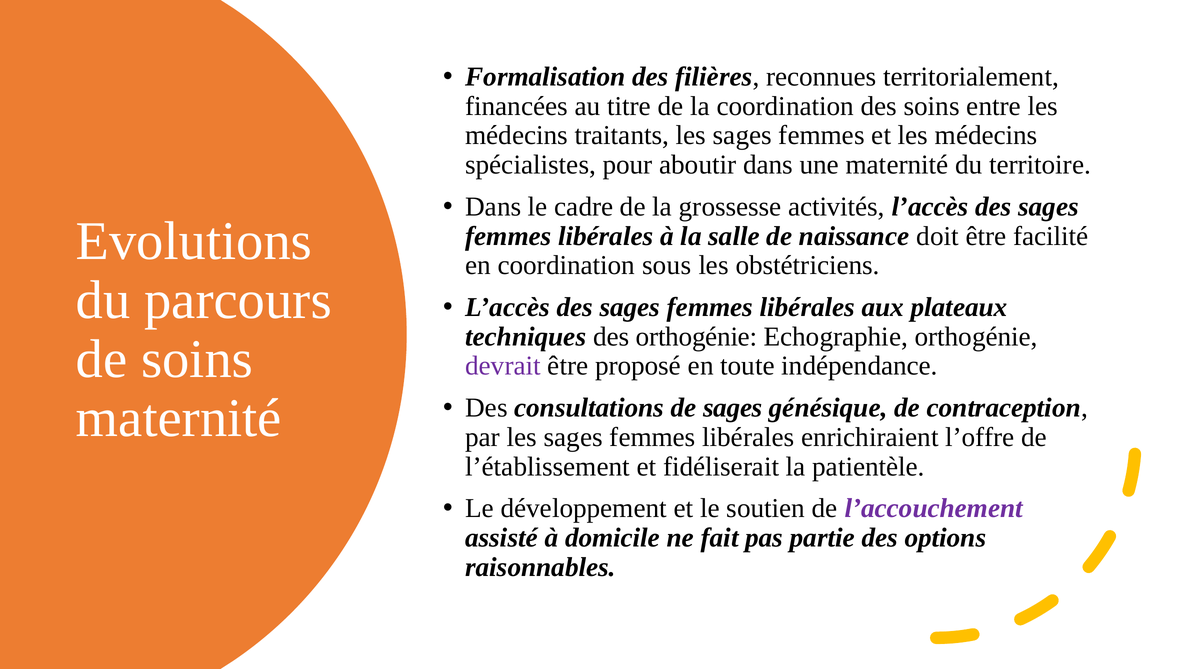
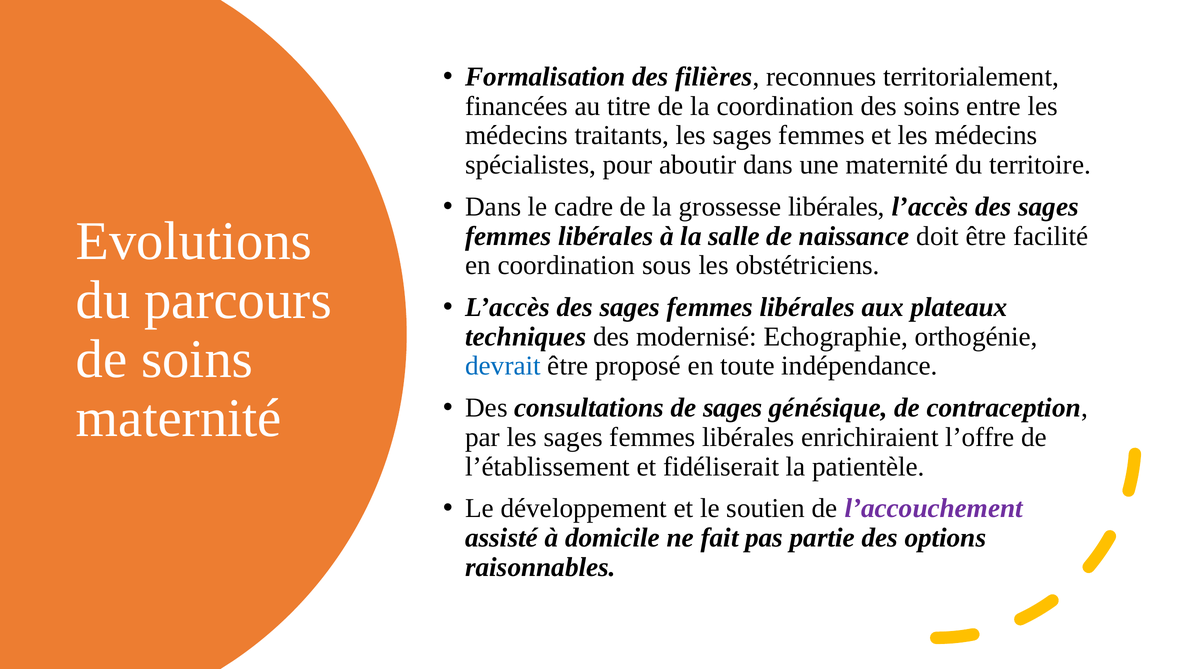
grossesse activités: activités -> libérales
des orthogénie: orthogénie -> modernisé
devrait colour: purple -> blue
